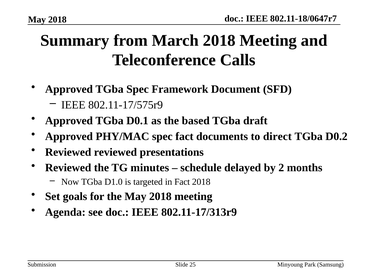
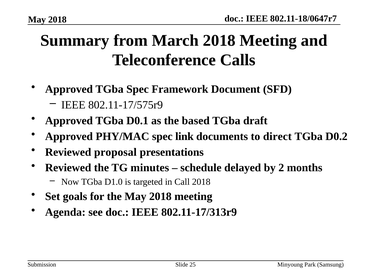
spec fact: fact -> link
Reviewed reviewed: reviewed -> proposal
in Fact: Fact -> Call
